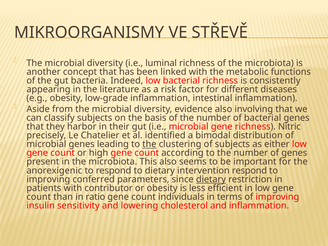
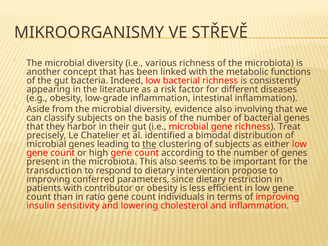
luminal: luminal -> various
Nitric: Nitric -> Treat
anorexigenic: anorexigenic -> transduction
intervention respond: respond -> propose
dietary at (211, 179) underline: present -> none
